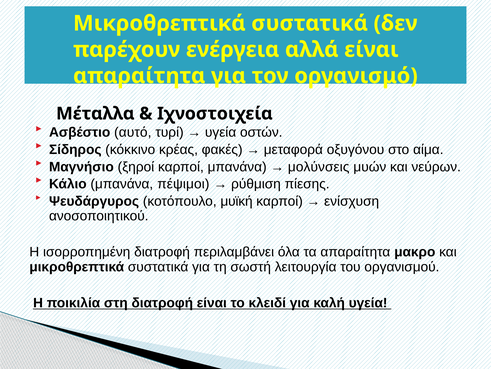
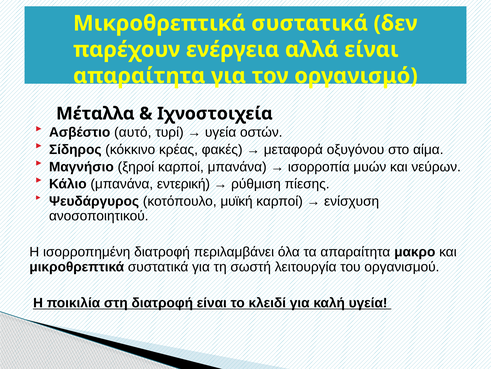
μολύνσεις: μολύνσεις -> ισορροπία
πέψιμοι: πέψιμοι -> εντερική
